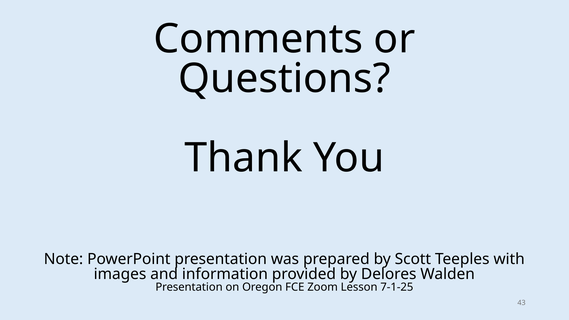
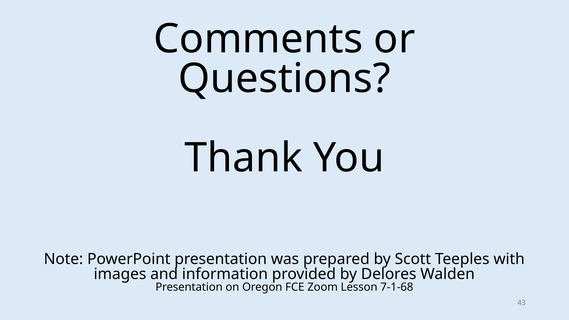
7-1-25: 7-1-25 -> 7-1-68
